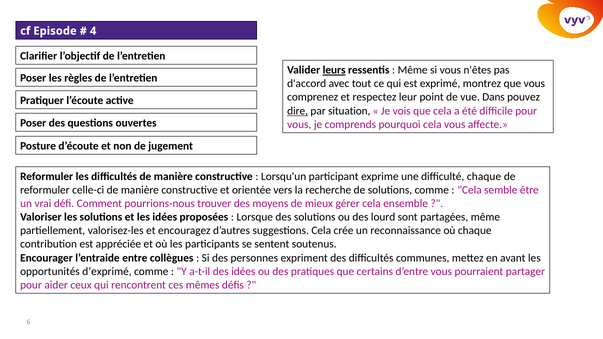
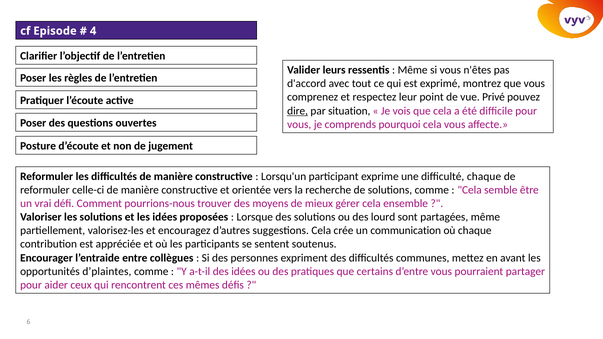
leurs underline: present -> none
Dans: Dans -> Privé
reconnaissance: reconnaissance -> communication
d’exprimé: d’exprimé -> d’plaintes
